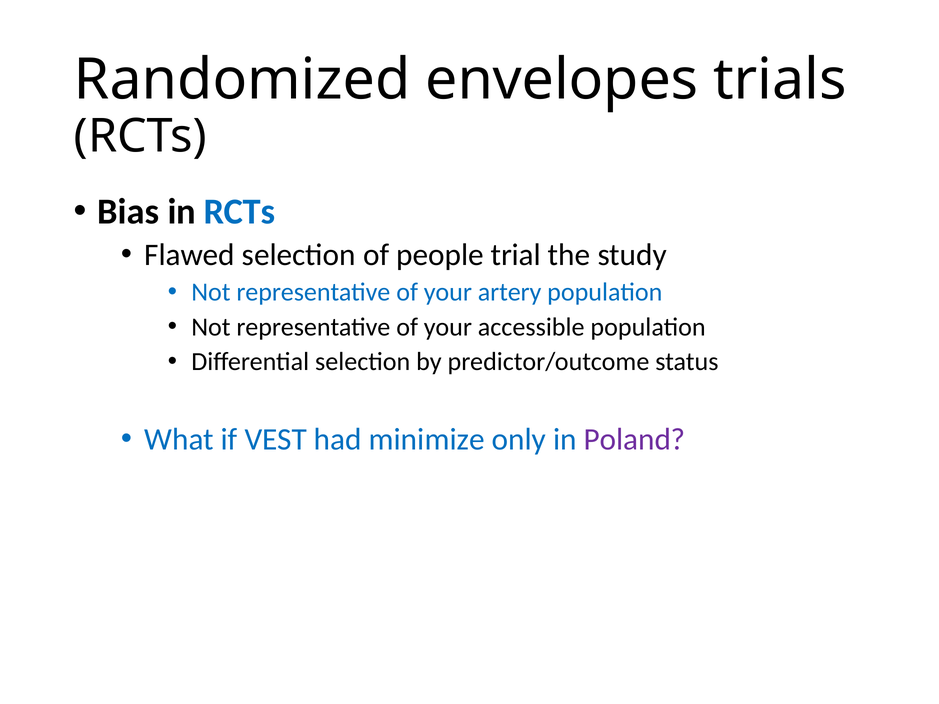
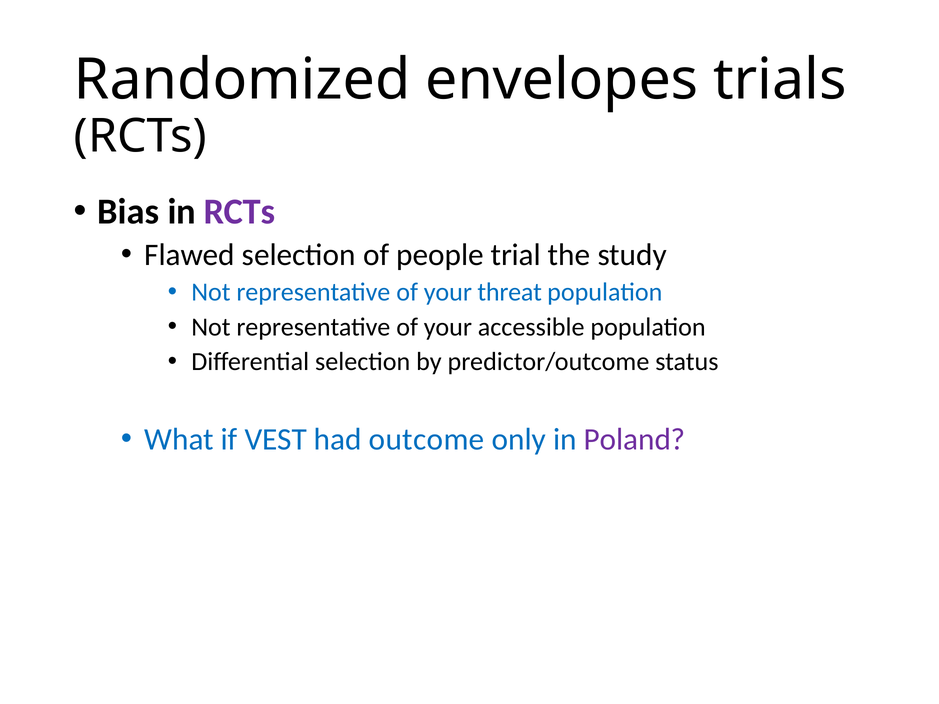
RCTs at (239, 212) colour: blue -> purple
artery: artery -> threat
minimize: minimize -> outcome
